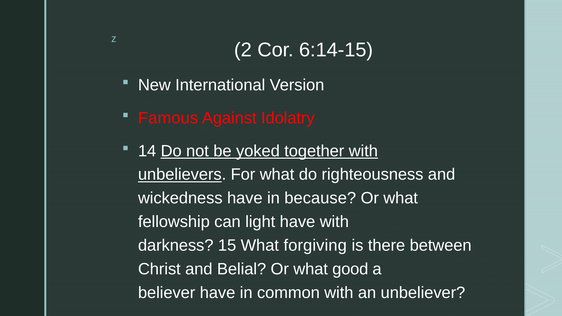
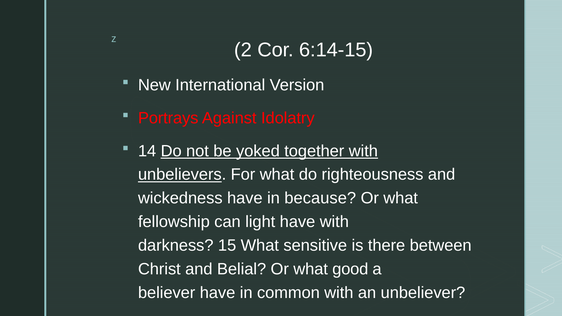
Famous: Famous -> Portrays
forgiving: forgiving -> sensitive
